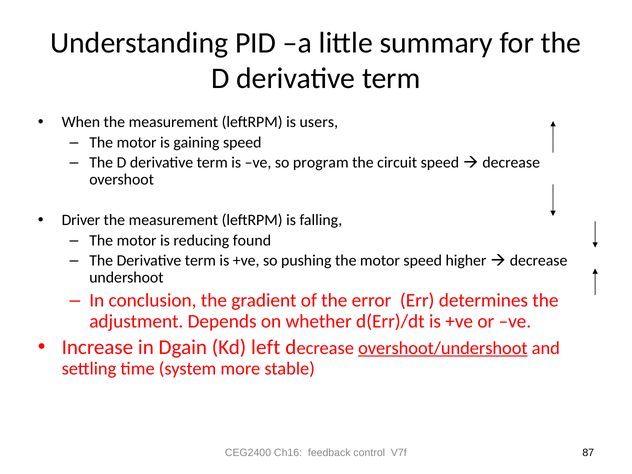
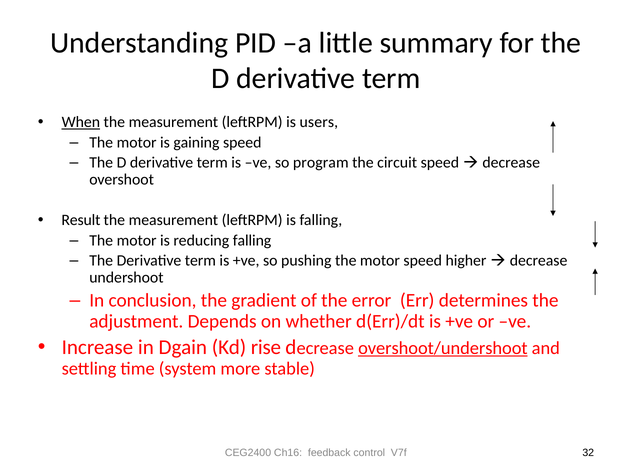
When underline: none -> present
Driver: Driver -> Result
reducing found: found -> falling
left: left -> rise
87: 87 -> 32
